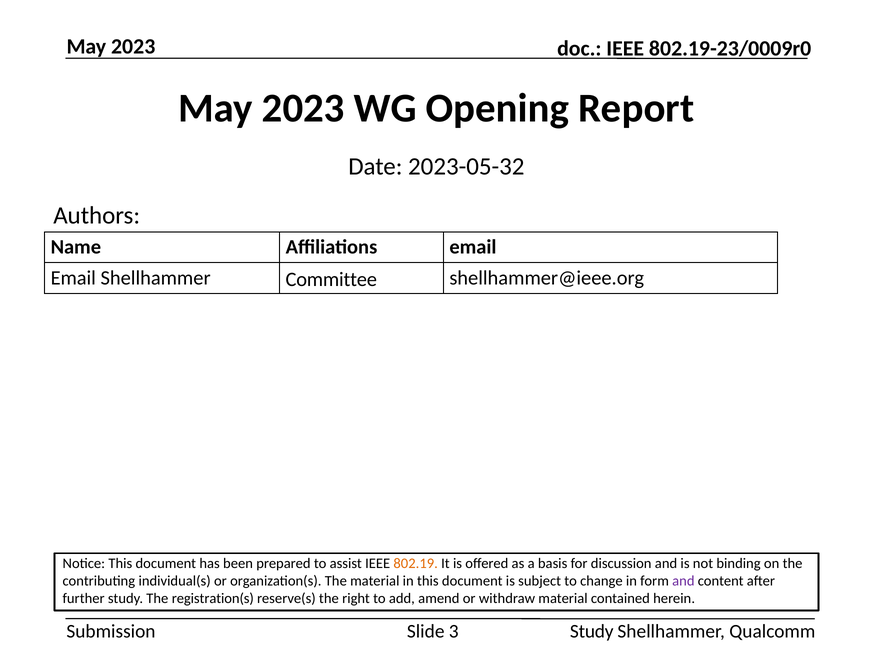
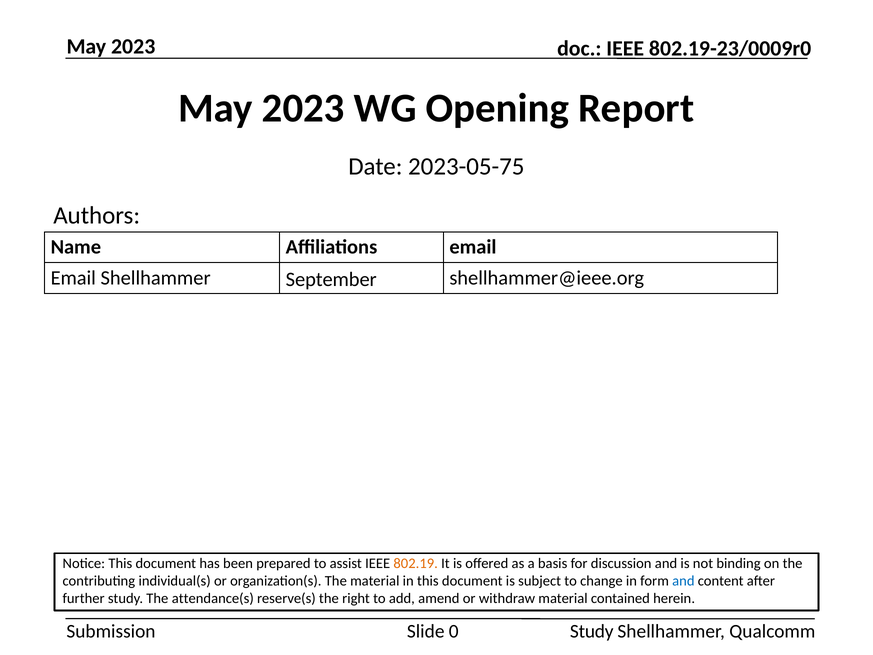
2023-05-32: 2023-05-32 -> 2023-05-75
Committee: Committee -> September
and at (683, 581) colour: purple -> blue
registration(s: registration(s -> attendance(s
3: 3 -> 0
